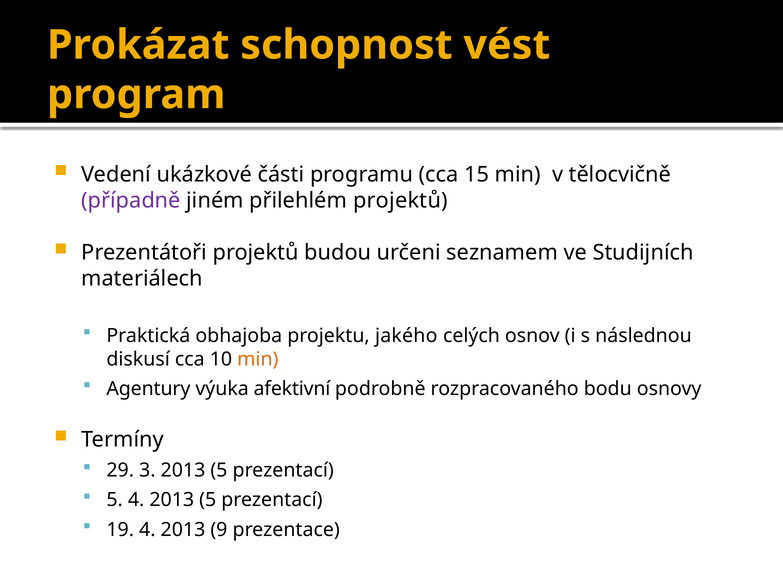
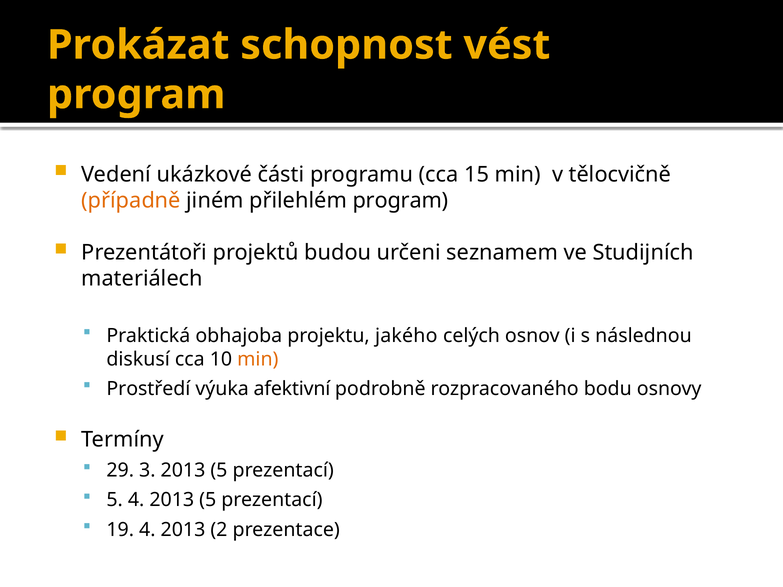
případně colour: purple -> orange
přilehlém projektů: projektů -> program
Agentury: Agentury -> Prostředí
9: 9 -> 2
